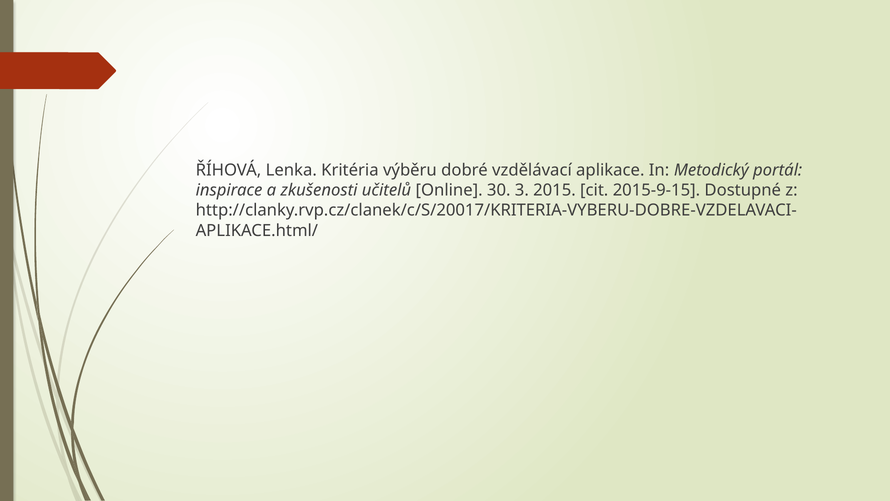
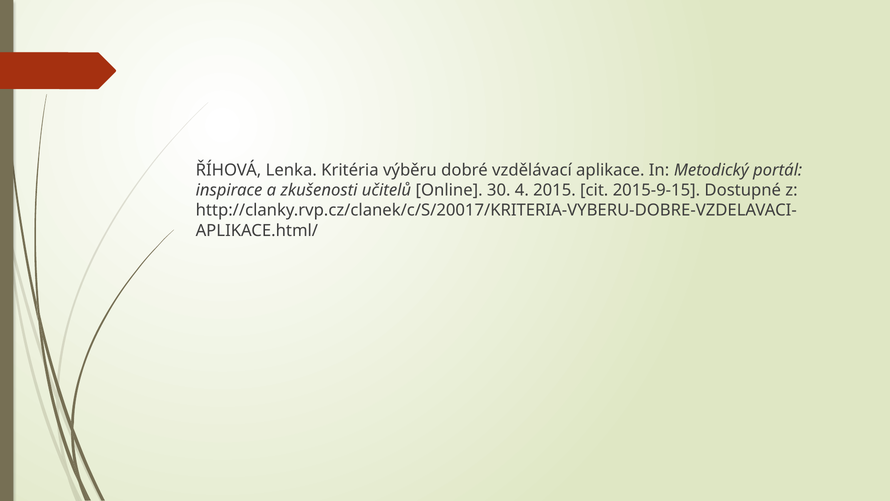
3: 3 -> 4
